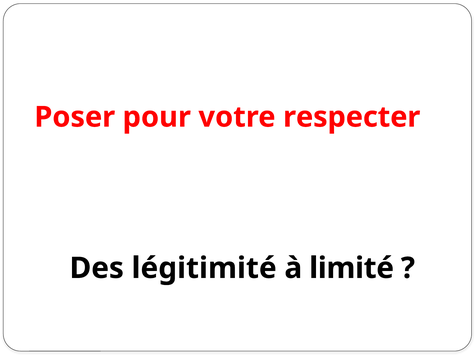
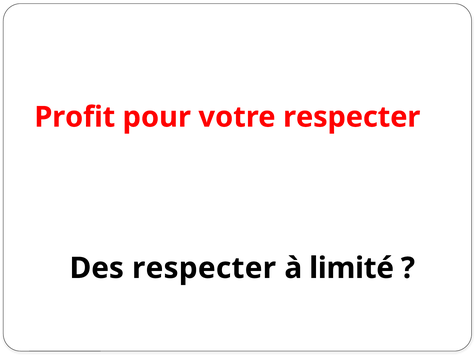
Poser: Poser -> Profit
Des légitimité: légitimité -> respecter
